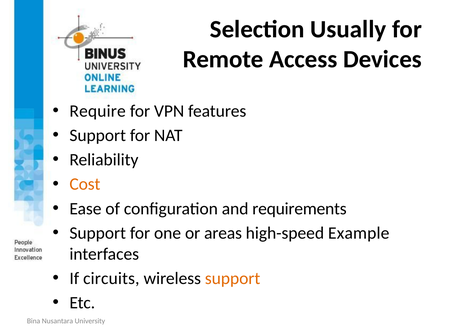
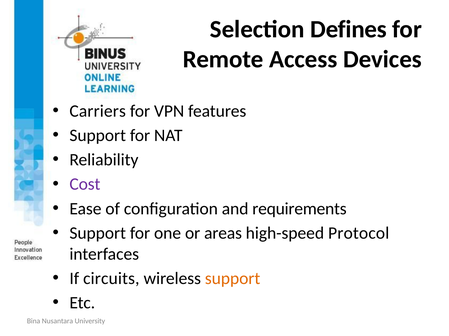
Usually: Usually -> Defines
Require: Require -> Carriers
Cost colour: orange -> purple
Example: Example -> Protocol
